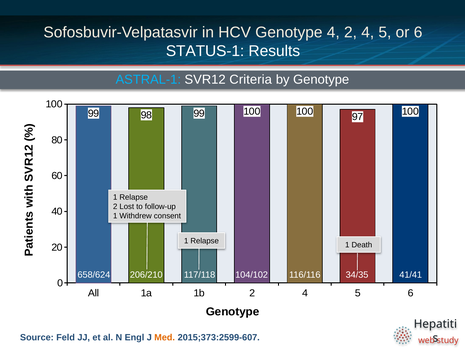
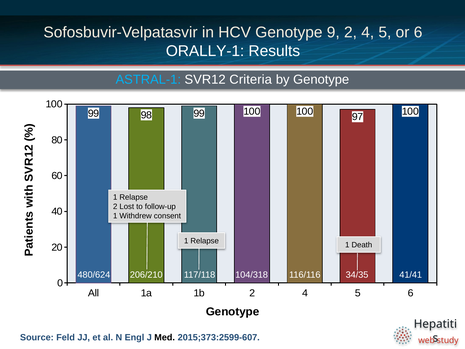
Genotype 4: 4 -> 9
STATUS-1: STATUS-1 -> ORALLY-1
658/624: 658/624 -> 480/624
104/102: 104/102 -> 104/318
Med colour: orange -> black
